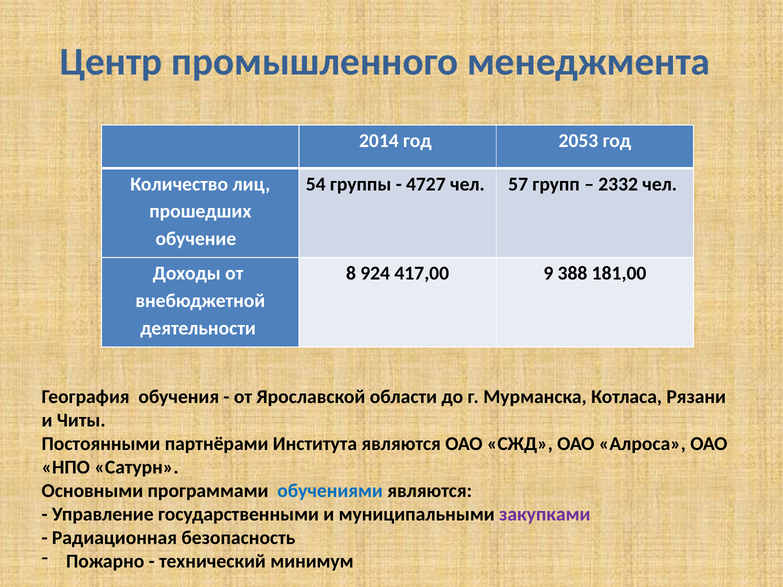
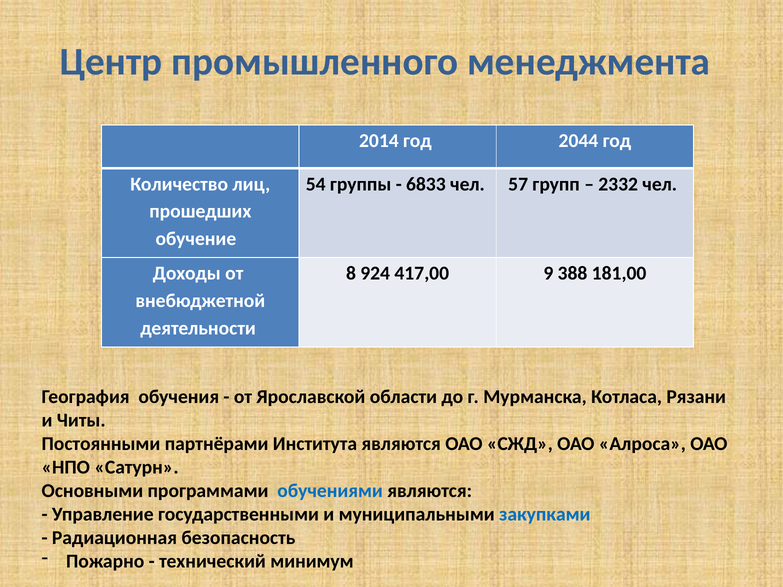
2053: 2053 -> 2044
4727: 4727 -> 6833
закупками colour: purple -> blue
